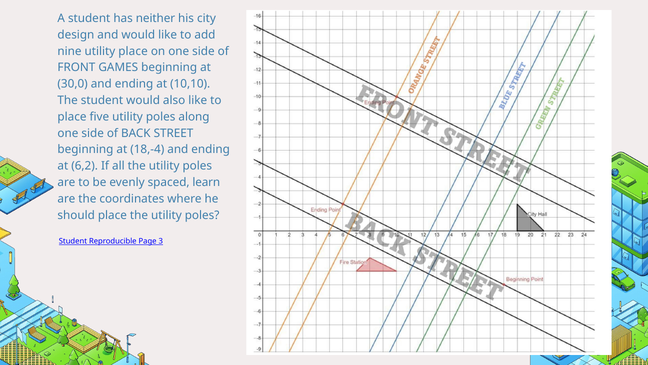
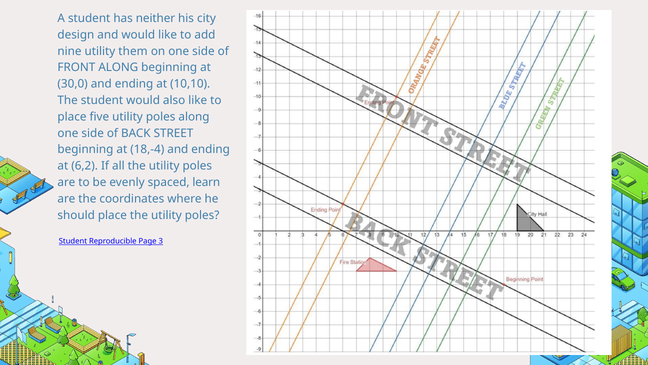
utility place: place -> them
FRONT GAMES: GAMES -> ALONG
